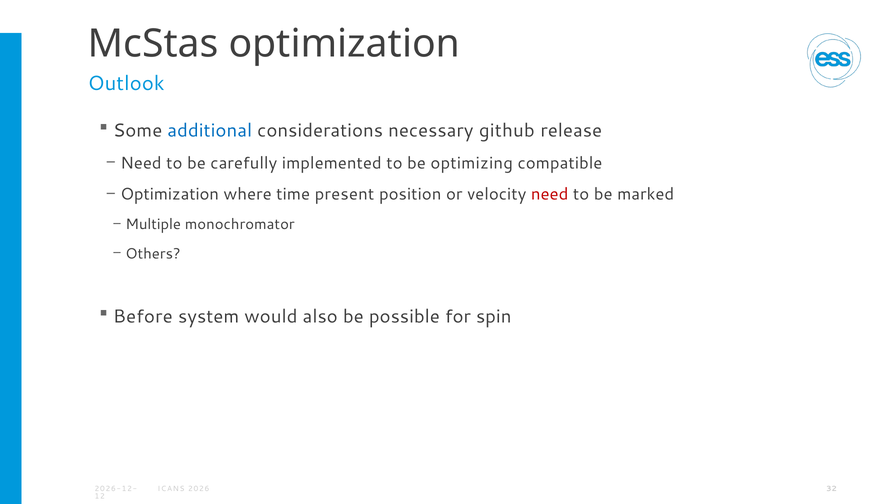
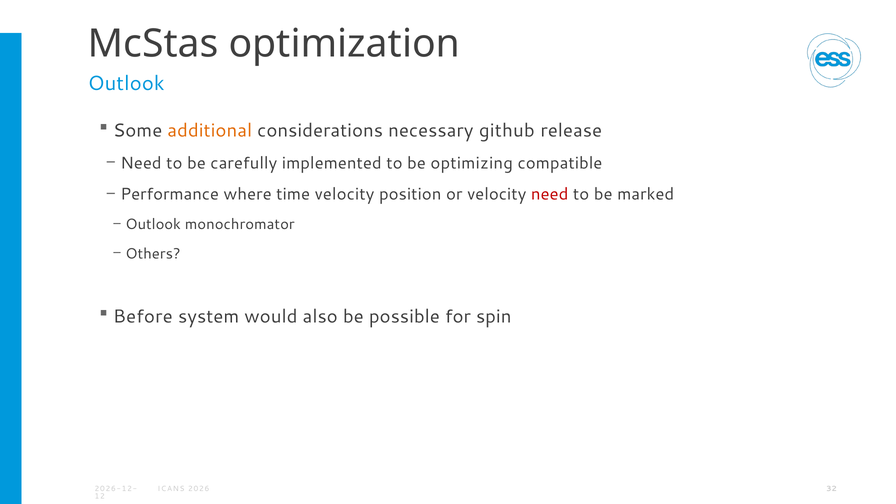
additional colour: blue -> orange
Optimization at (170, 194): Optimization -> Performance
time present: present -> velocity
Multiple at (153, 225): Multiple -> Outlook
